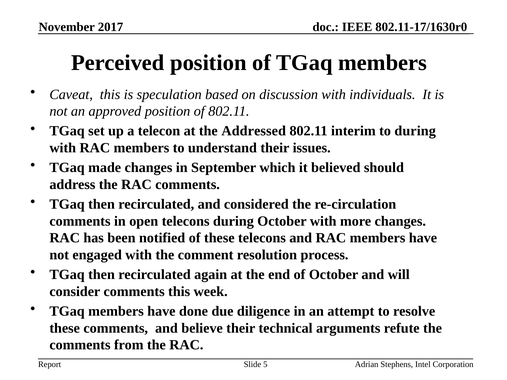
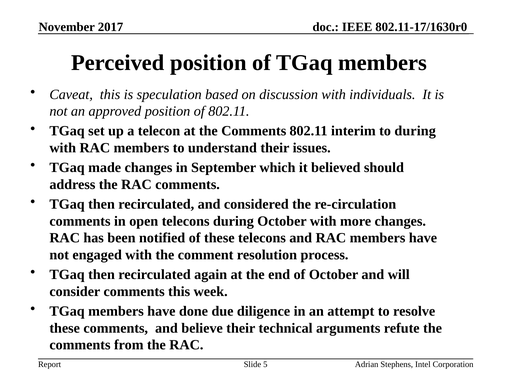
at the Addressed: Addressed -> Comments
